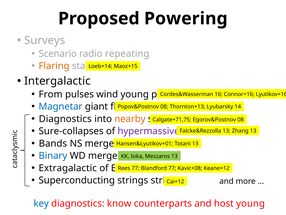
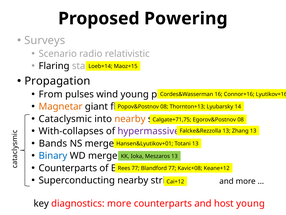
repeating: repeating -> relativistic
Flaring colour: orange -> black
Intergalactic: Intergalactic -> Propagation
Magnetar colour: blue -> orange
Diagnostics at (65, 119): Diagnostics -> Cataclysmic
Sure-collapses: Sure-collapses -> With-collapses
Extragalactic at (68, 168): Extragalactic -> Counterparts
Superconducting strings: strings -> nearby
key colour: blue -> black
diagnostics know: know -> more
